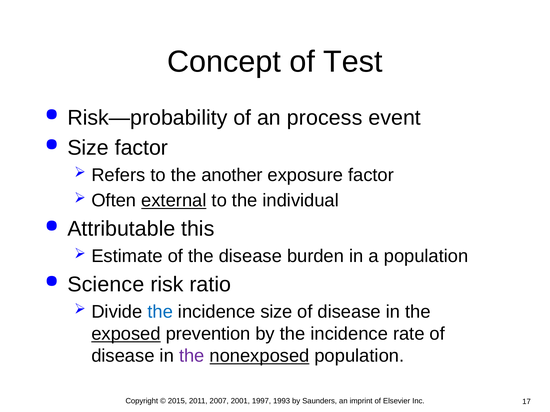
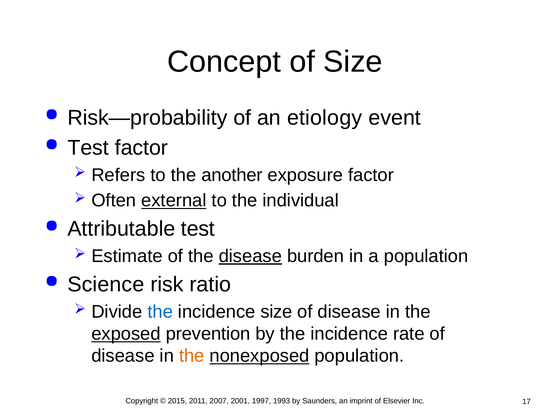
of Test: Test -> Size
process: process -> etiology
Size at (88, 148): Size -> Test
Attributable this: this -> test
disease at (250, 256) underline: none -> present
the at (192, 356) colour: purple -> orange
